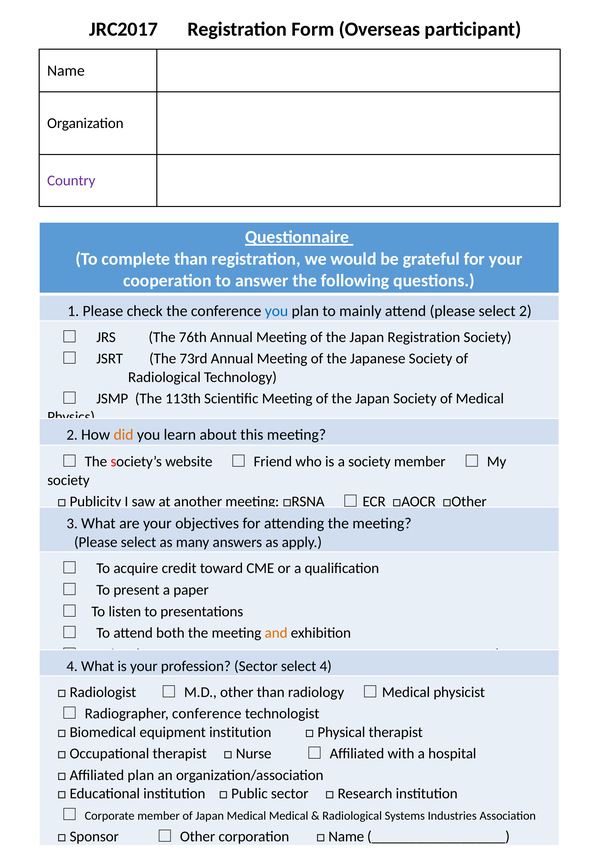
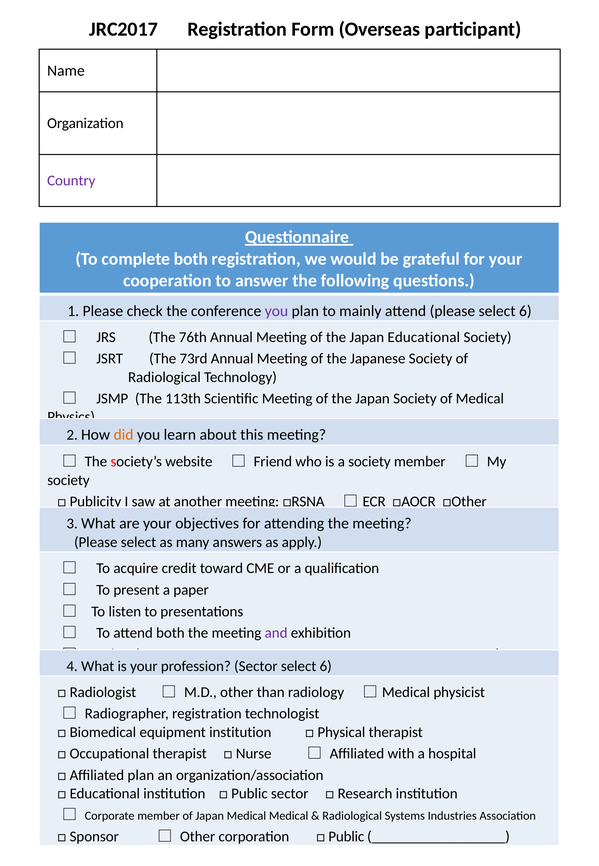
complete than: than -> both
you at (276, 311) colour: blue -> purple
please select 2: 2 -> 6
Japan Registration: Registration -> Educational
and colour: orange -> purple
4 at (326, 666): 4 -> 6
Radiographer conference: conference -> registration
Name at (346, 836): Name -> Public
